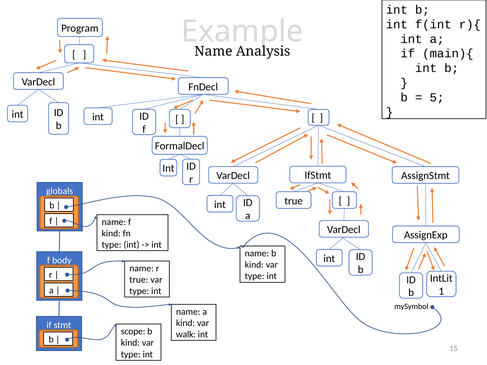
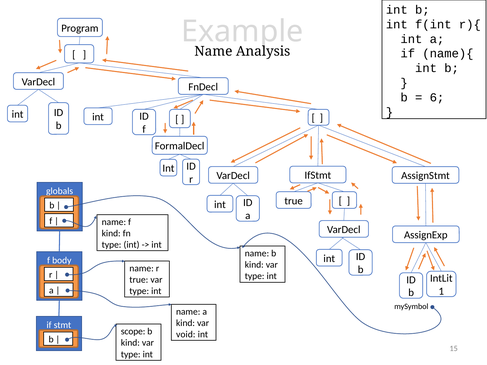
main){: main){ -> name){
5: 5 -> 6
walk: walk -> void
